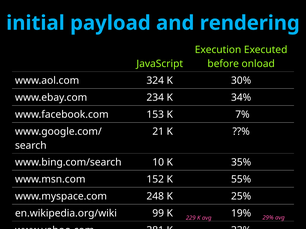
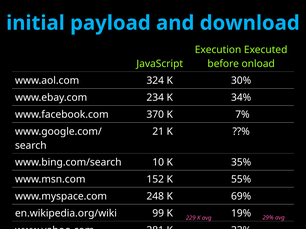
rendering: rendering -> download
153: 153 -> 370
25%: 25% -> 69%
